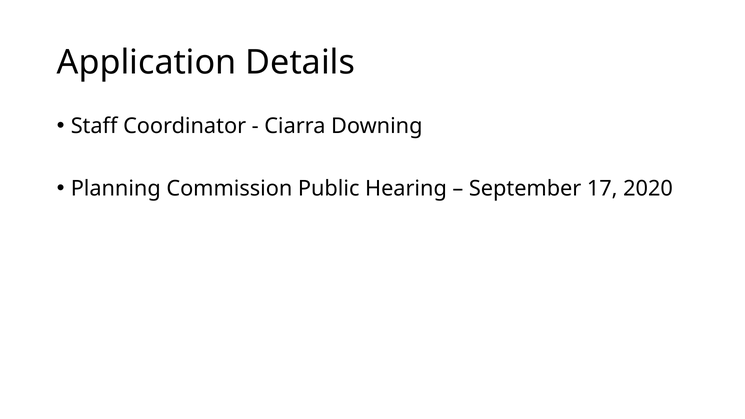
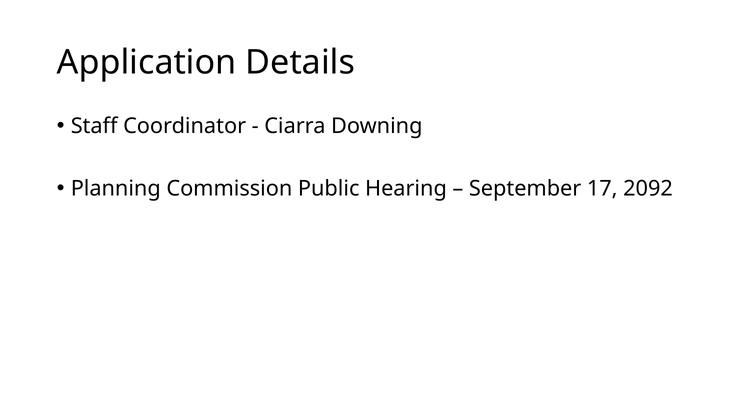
2020: 2020 -> 2092
